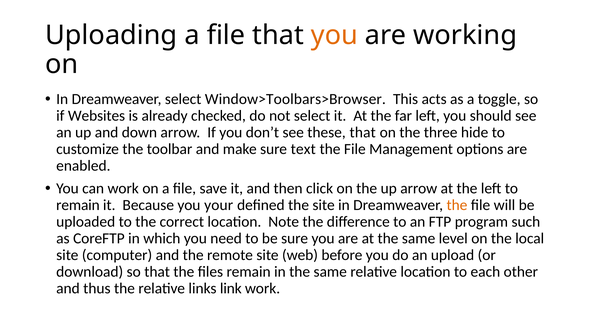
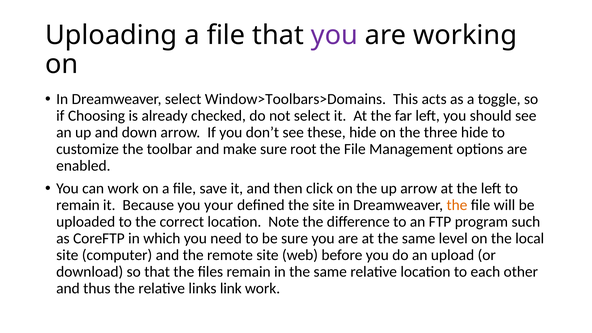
you at (334, 35) colour: orange -> purple
Window>Toolbars>Browser: Window>Toolbars>Browser -> Window>Toolbars>Domains
Websites: Websites -> Choosing
these that: that -> hide
text: text -> root
